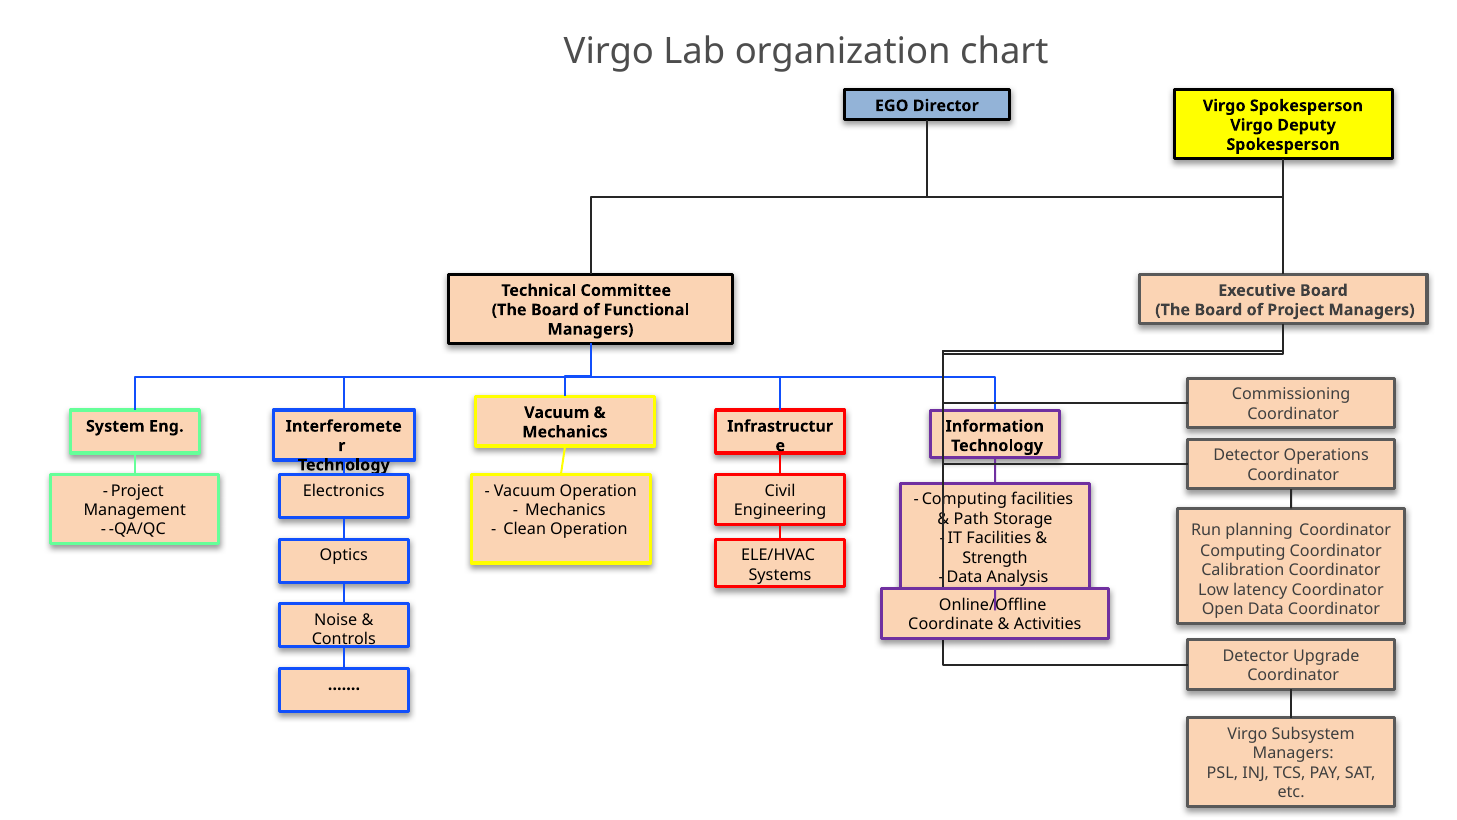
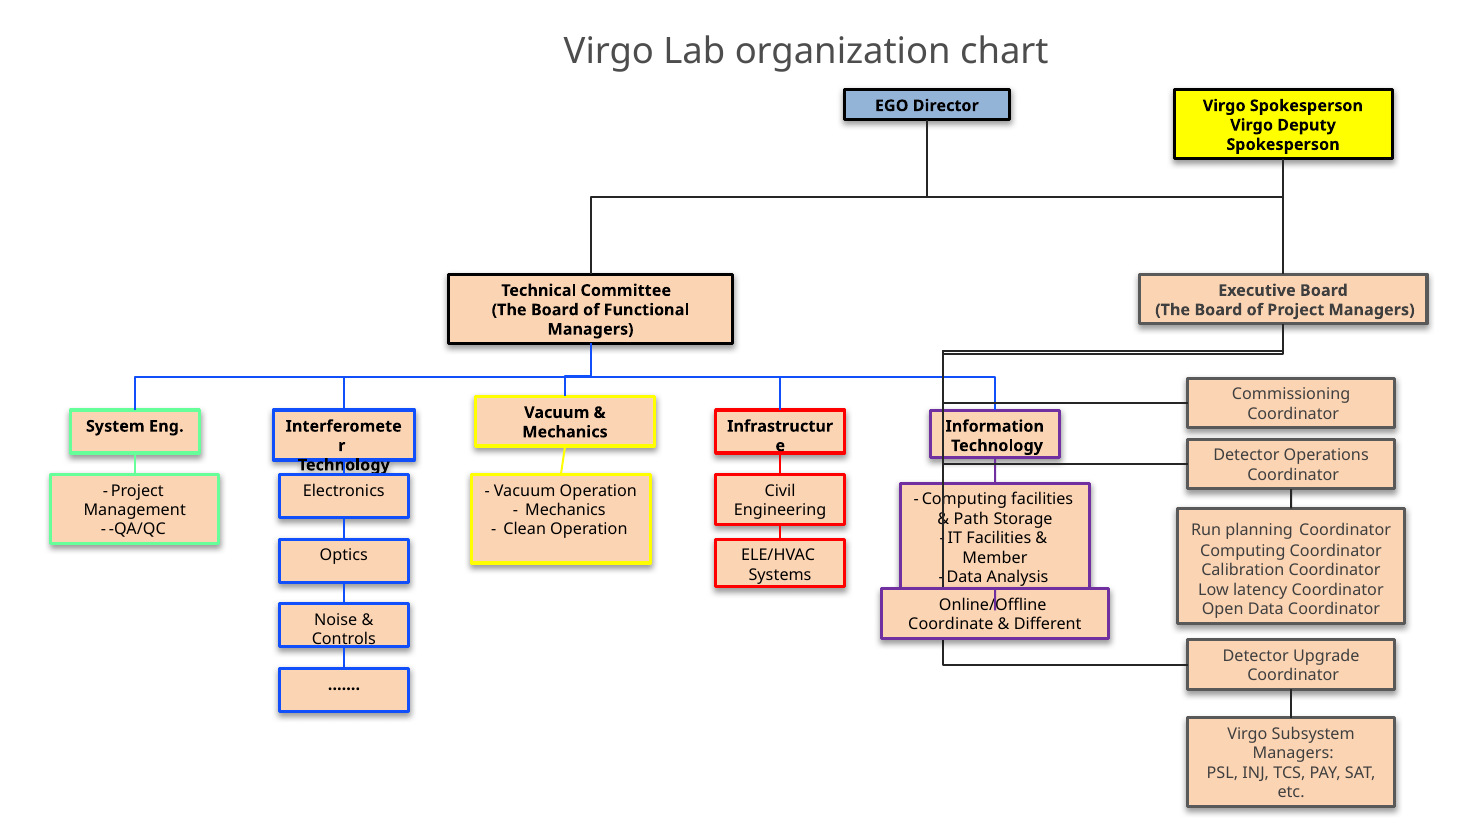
Strength: Strength -> Member
Activities: Activities -> Different
